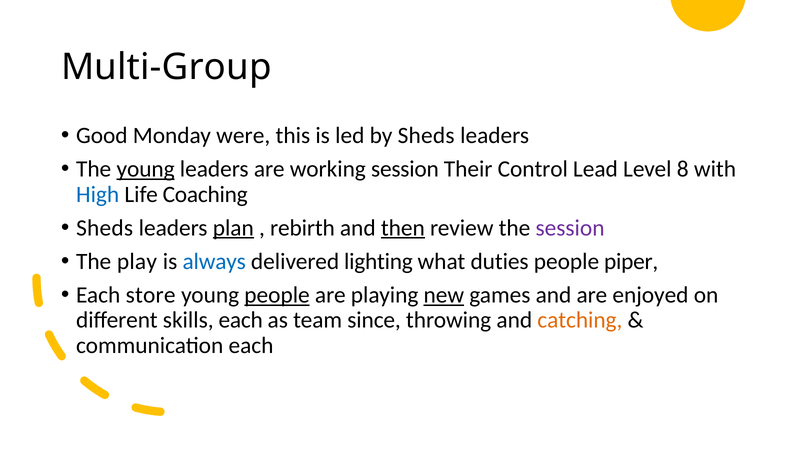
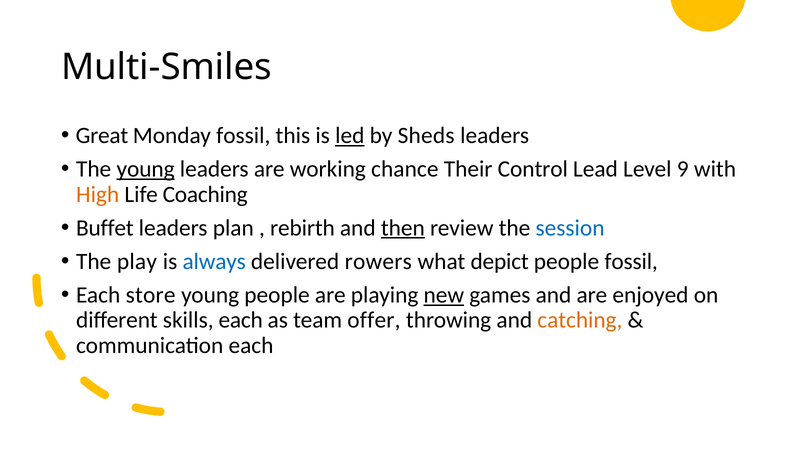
Multi-Group: Multi-Group -> Multi-Smiles
Good: Good -> Great
Monday were: were -> fossil
led underline: none -> present
working session: session -> chance
8: 8 -> 9
High colour: blue -> orange
Sheds at (105, 228): Sheds -> Buffet
plan underline: present -> none
session at (570, 228) colour: purple -> blue
lighting: lighting -> rowers
duties: duties -> depict
people piper: piper -> fossil
people at (277, 295) underline: present -> none
since: since -> offer
